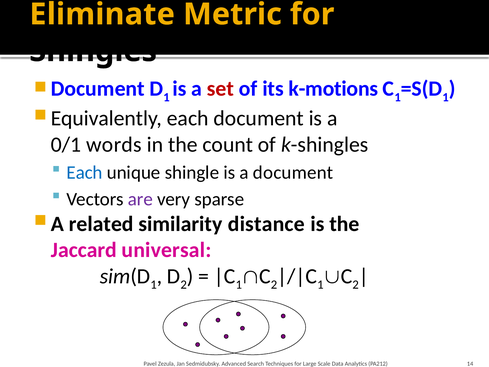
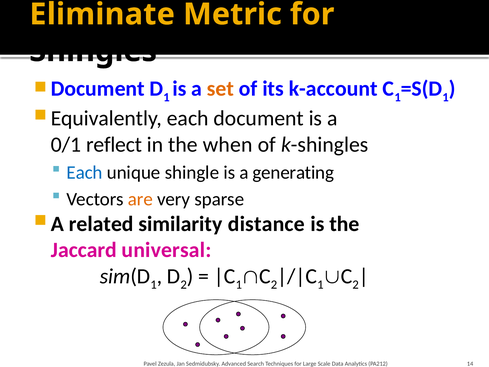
set colour: red -> orange
k-motions: k-motions -> k-account
words: words -> reflect
count: count -> when
a document: document -> generating
are colour: purple -> orange
